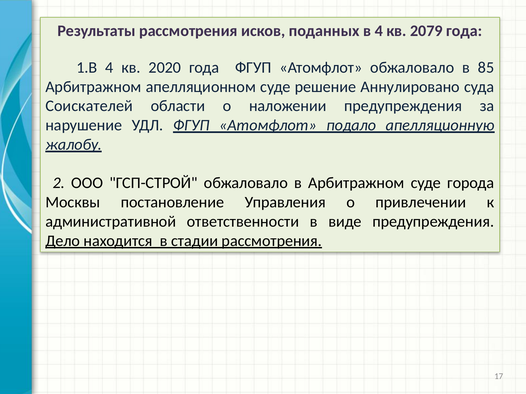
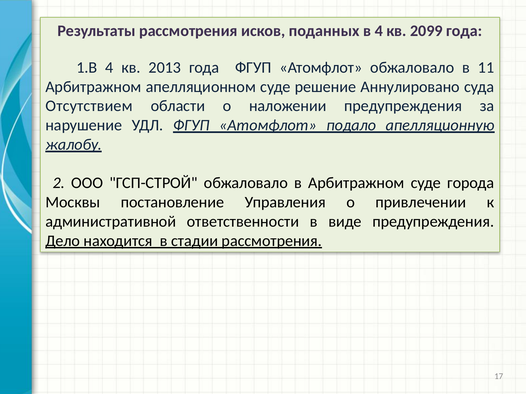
2079: 2079 -> 2099
2020: 2020 -> 2013
85: 85 -> 11
Соискателей: Соискателей -> Отсутствием
